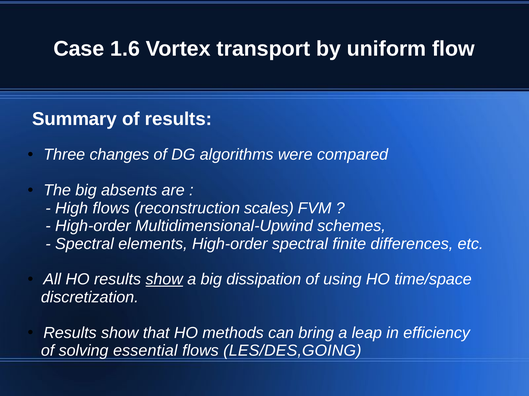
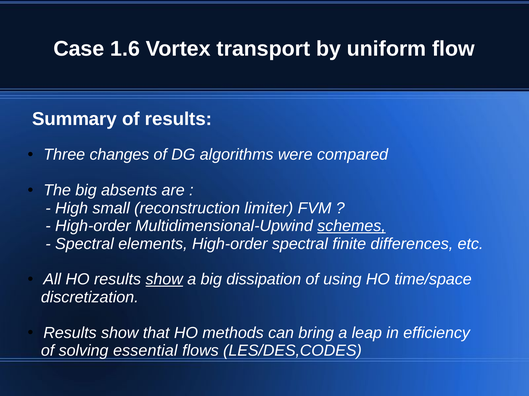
High flows: flows -> small
scales: scales -> limiter
schemes underline: none -> present
LES/DES,GOING: LES/DES,GOING -> LES/DES,CODES
